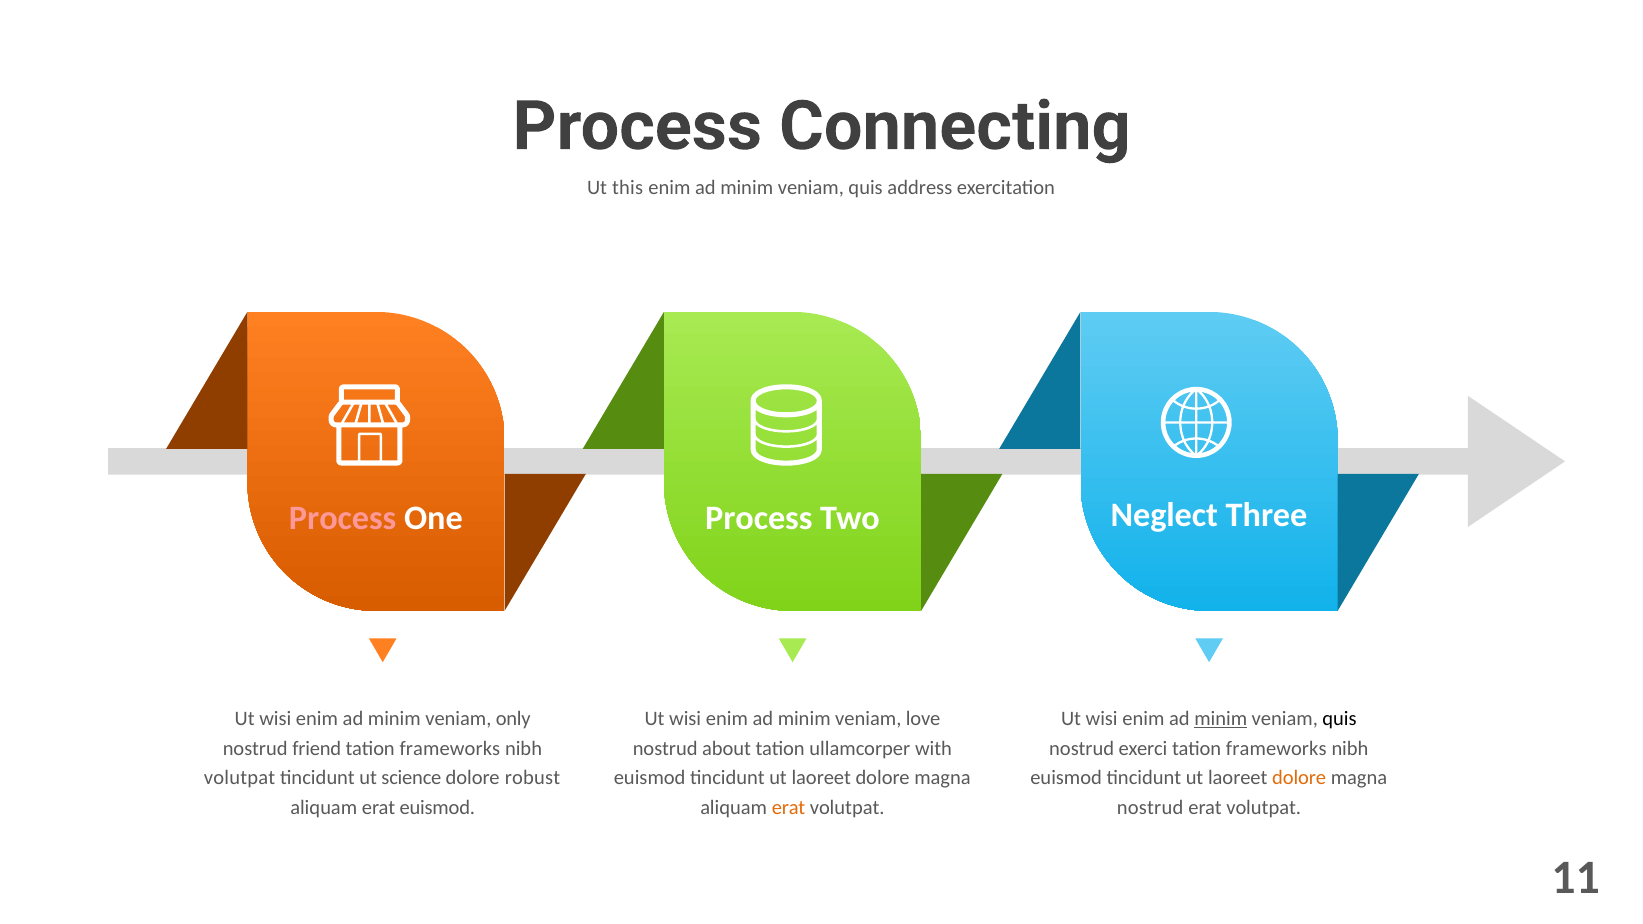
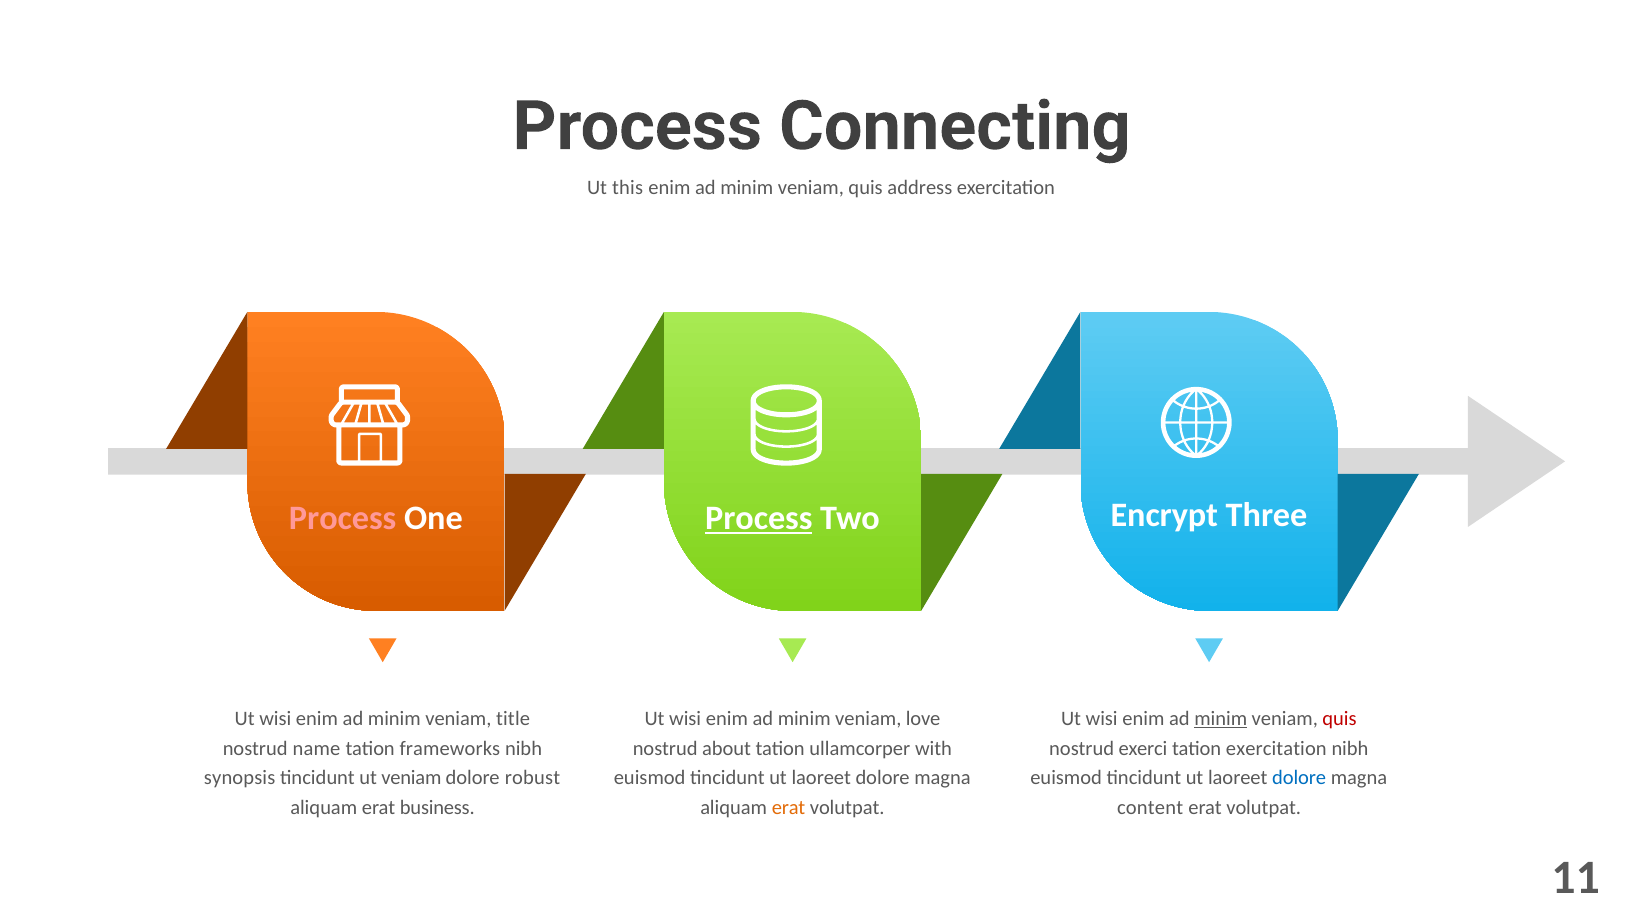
Process at (759, 518) underline: none -> present
Neglect: Neglect -> Encrypt
only: only -> title
quis at (1340, 719) colour: black -> red
friend: friend -> name
exerci tation frameworks: frameworks -> exercitation
volutpat at (240, 778): volutpat -> synopsis
ut science: science -> veniam
dolore at (1299, 778) colour: orange -> blue
erat euismod: euismod -> business
nostrud at (1150, 808): nostrud -> content
